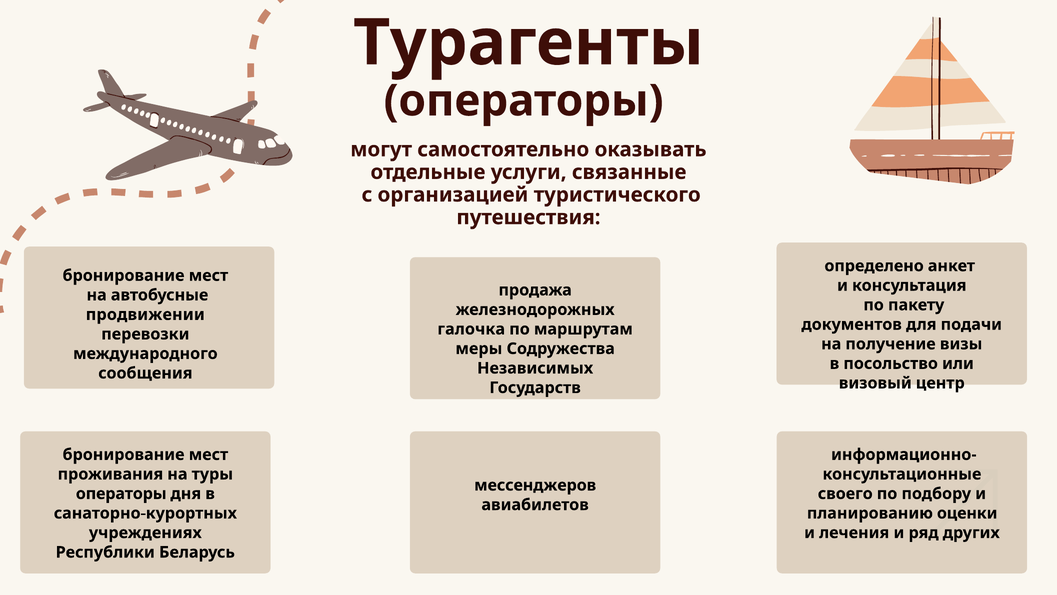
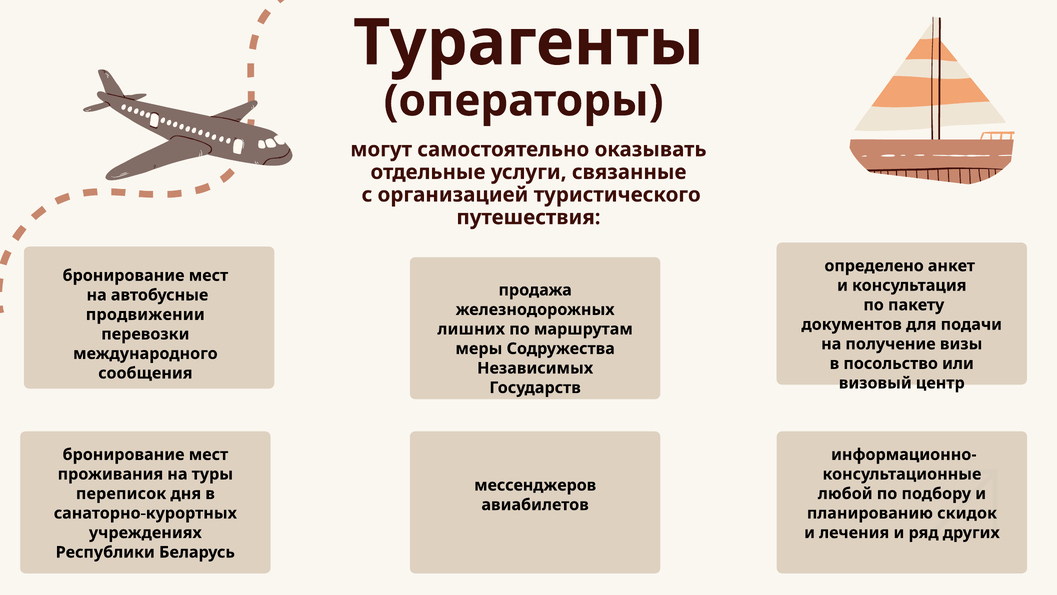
галочка: галочка -> лишних
операторы at (121, 493): операторы -> переписок
своего: своего -> любой
оценки: оценки -> скидок
